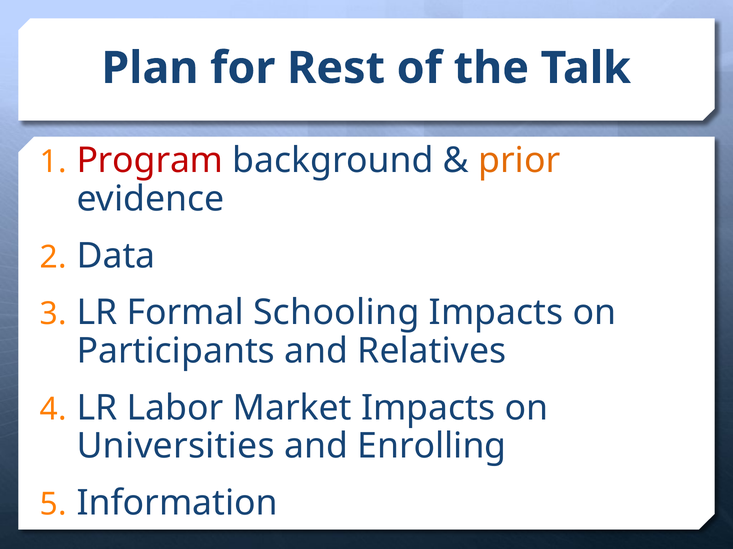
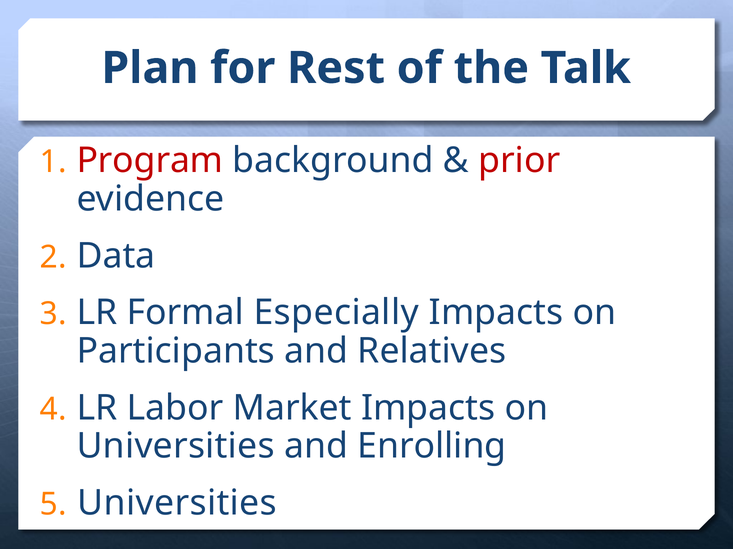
prior colour: orange -> red
Schooling: Schooling -> Especially
Information at (177, 504): Information -> Universities
